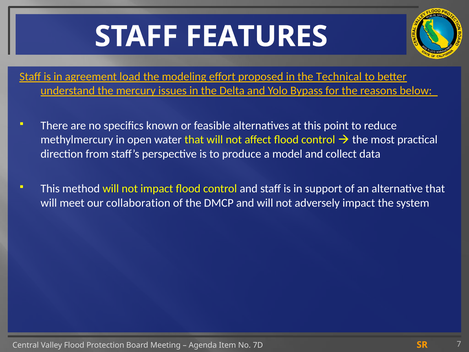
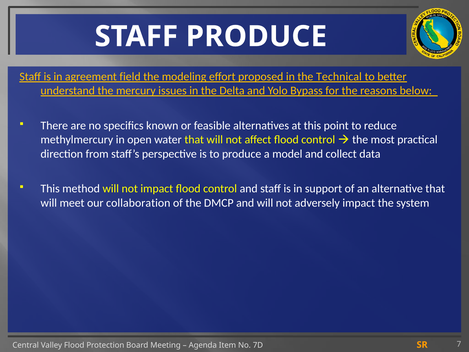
STAFF FEATURES: FEATURES -> PRODUCE
load: load -> field
